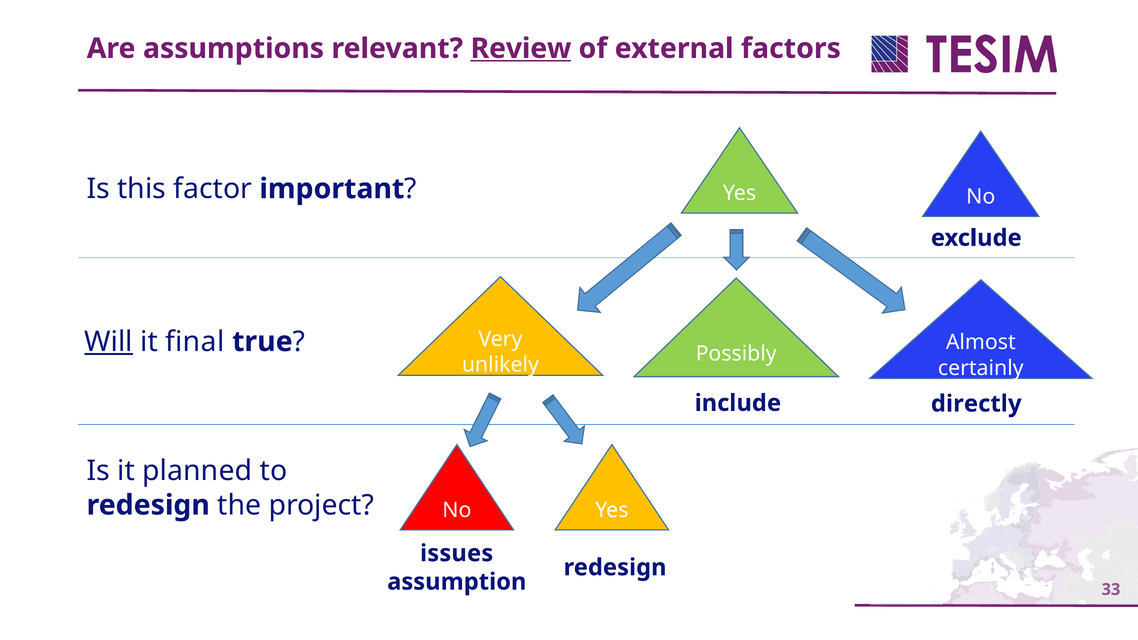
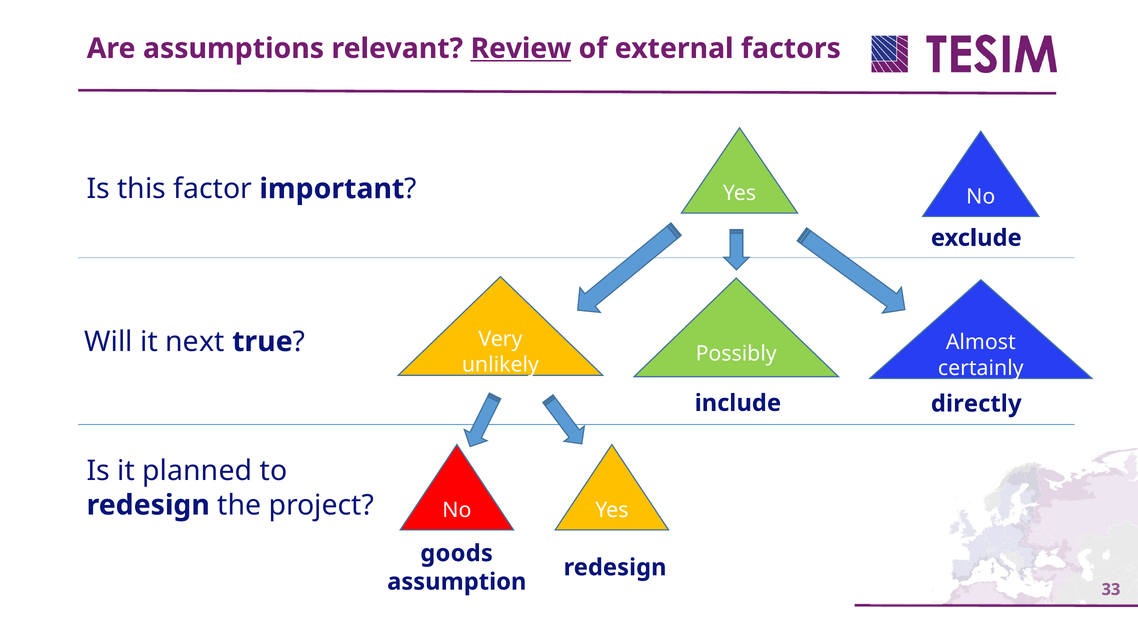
Will underline: present -> none
final: final -> next
issues: issues -> goods
